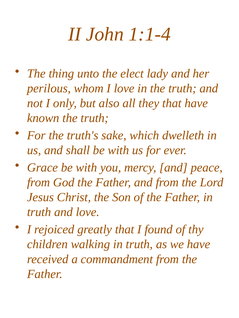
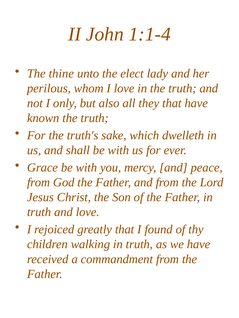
thing: thing -> thine
